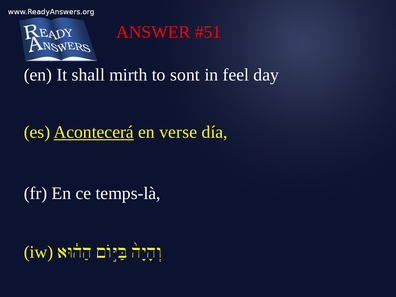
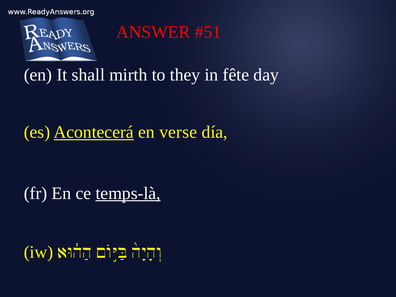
sont: sont -> they
feel: feel -> fête
temps-là underline: none -> present
